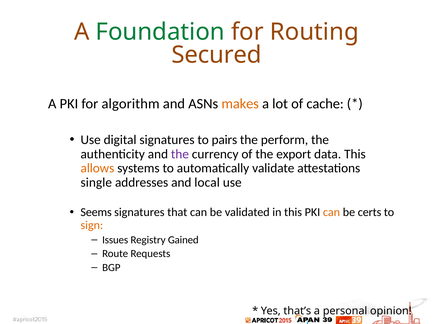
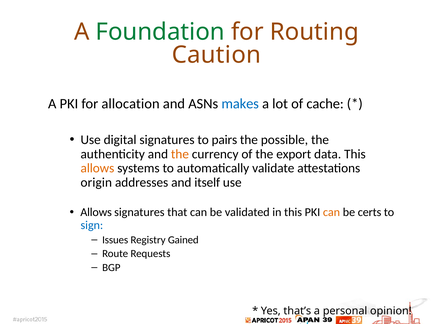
Secured: Secured -> Caution
algorithm: algorithm -> allocation
makes colour: orange -> blue
perform: perform -> possible
the at (180, 154) colour: purple -> orange
single: single -> origin
local: local -> itself
Seems at (96, 213): Seems -> Allows
sign colour: orange -> blue
